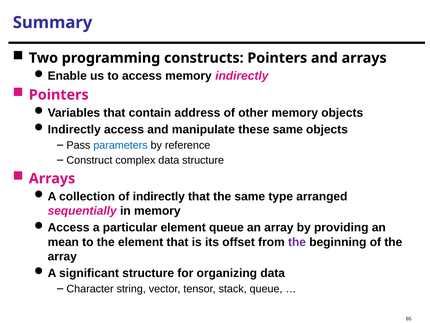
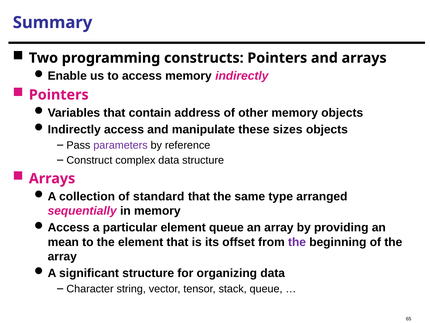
these same: same -> sizes
parameters colour: blue -> purple
of indirectly: indirectly -> standard
